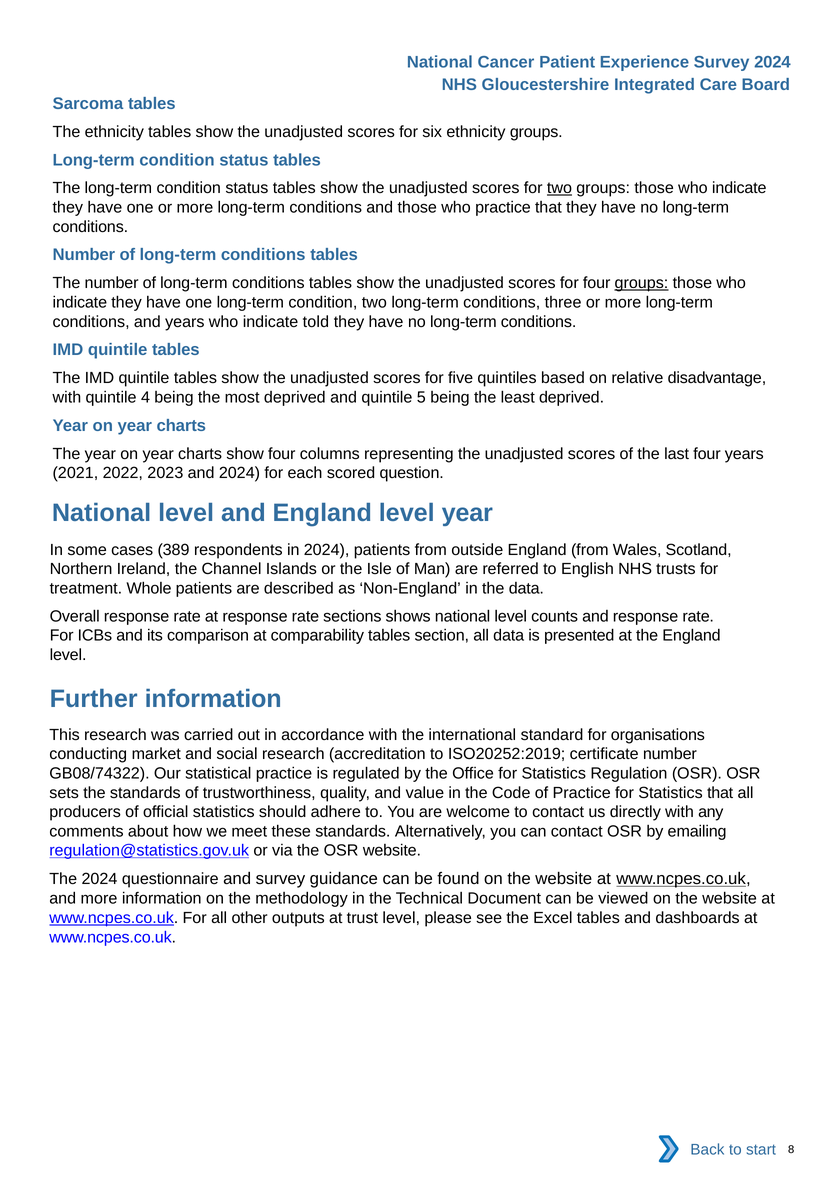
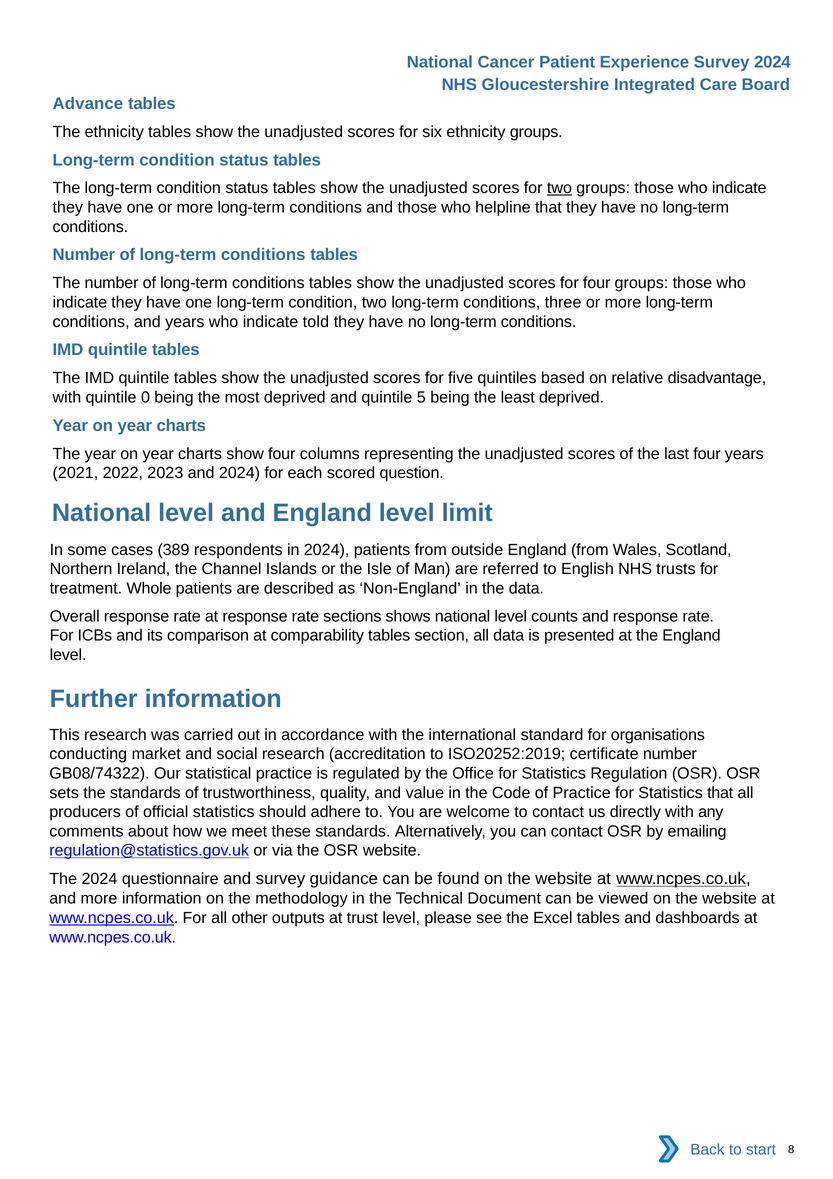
Sarcoma: Sarcoma -> Advance
who practice: practice -> helpline
groups at (641, 283) underline: present -> none
4: 4 -> 0
level year: year -> limit
